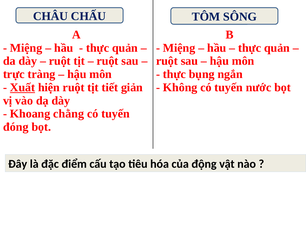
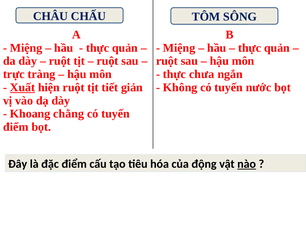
bụng: bụng -> chưa
đóng at (16, 127): đóng -> điểm
nào underline: none -> present
